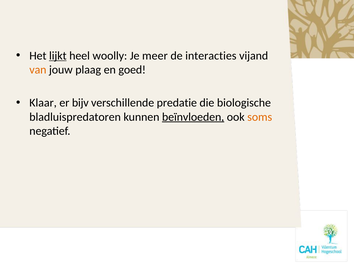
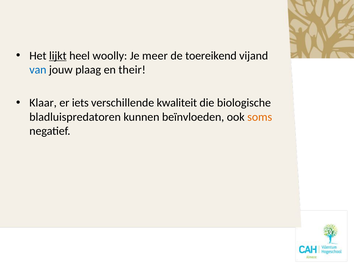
interacties: interacties -> toereikend
van colour: orange -> blue
goed: goed -> their
bijv: bijv -> iets
predatie: predatie -> kwaliteit
beïnvloeden underline: present -> none
